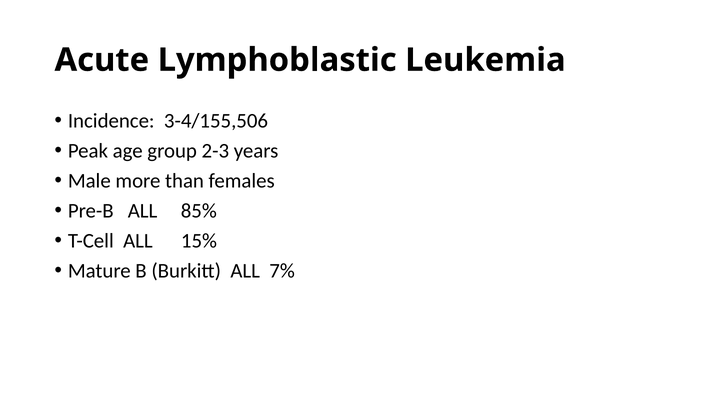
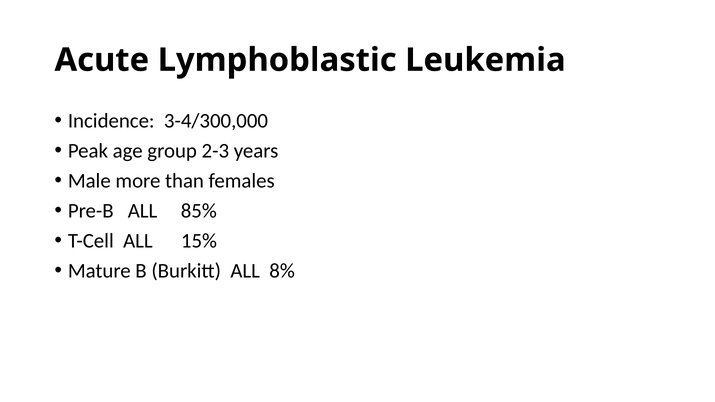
3-4/155,506: 3-4/155,506 -> 3-4/300,000
7%: 7% -> 8%
